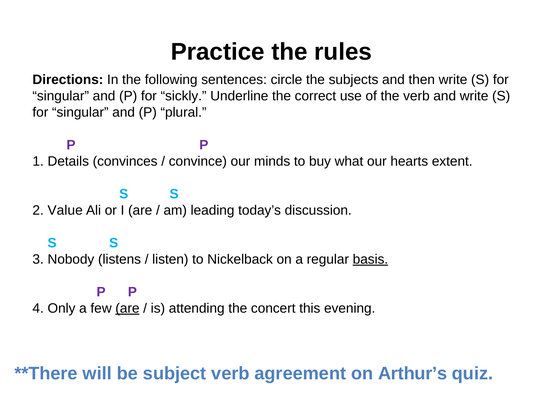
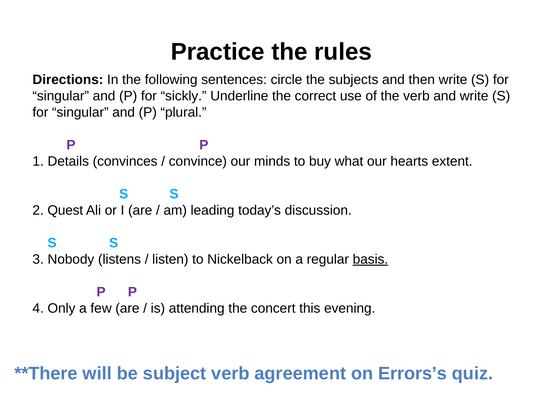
Value: Value -> Quest
are at (127, 308) underline: present -> none
Arthur’s: Arthur’s -> Errors’s
